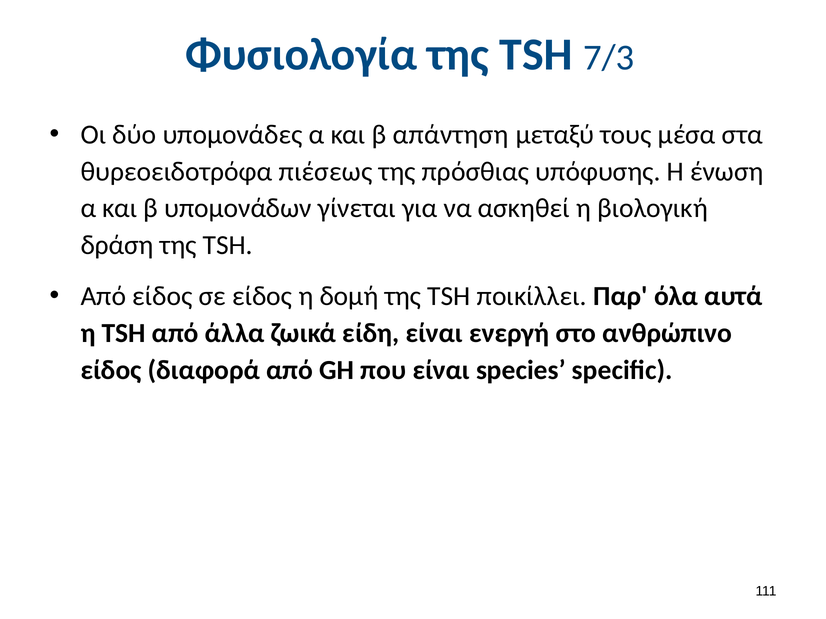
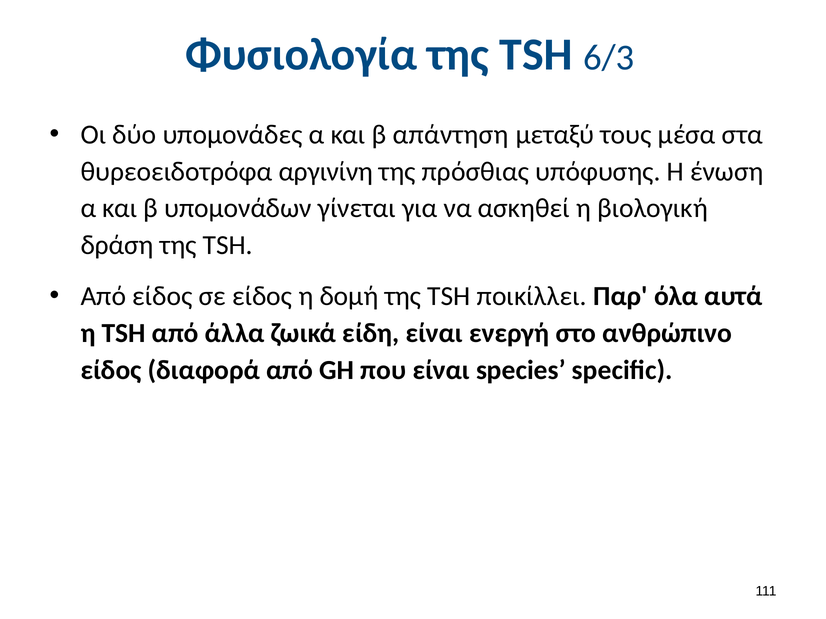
7/3: 7/3 -> 6/3
πιέσεως: πιέσεως -> αργινίνη
